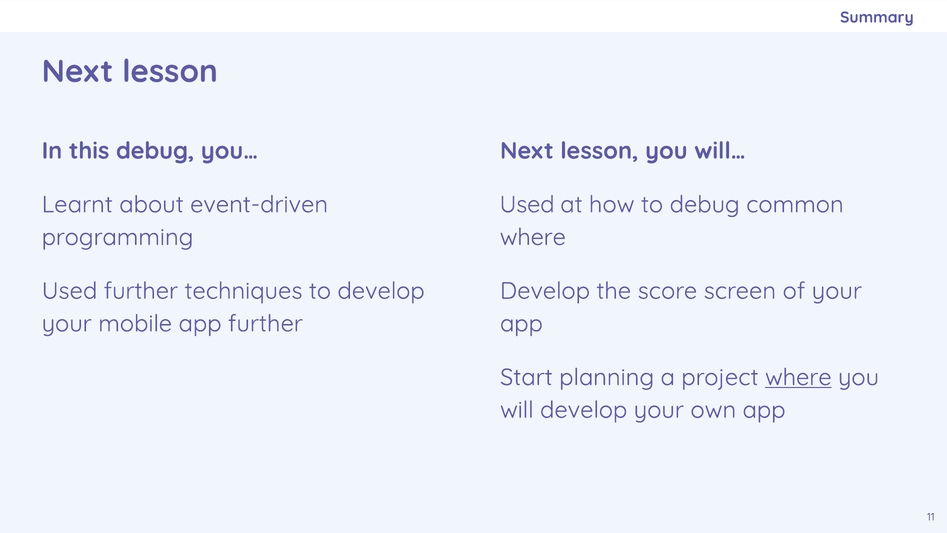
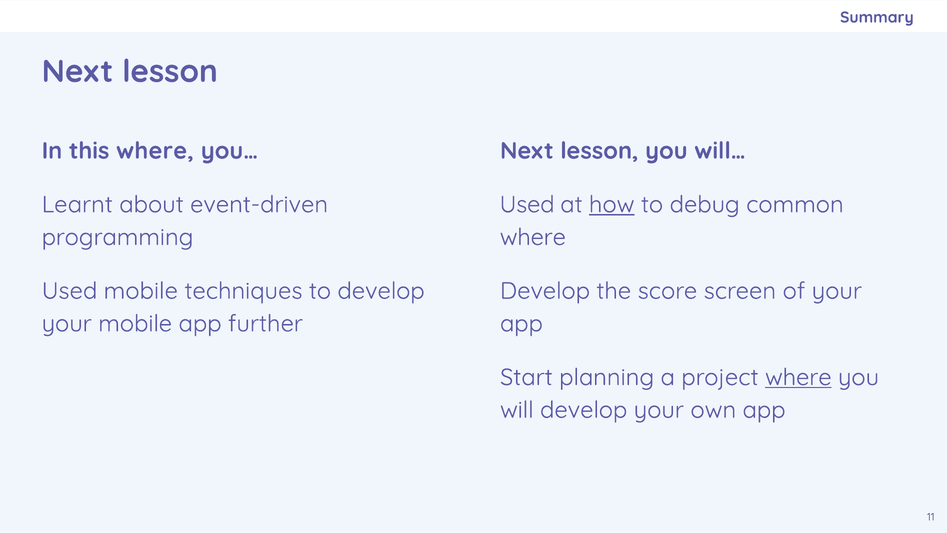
this debug: debug -> where
how underline: none -> present
Used further: further -> mobile
